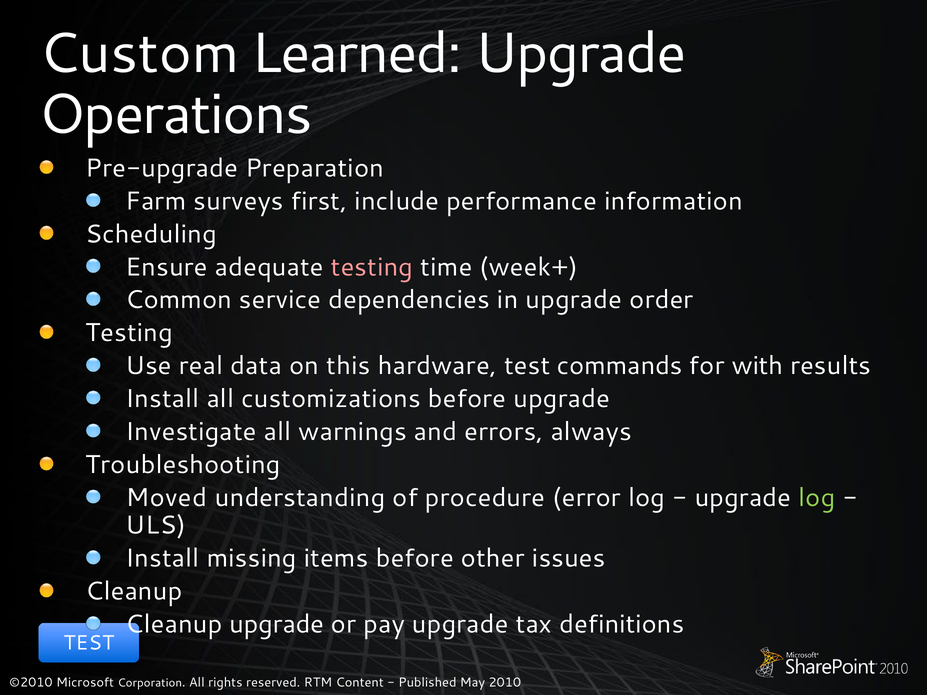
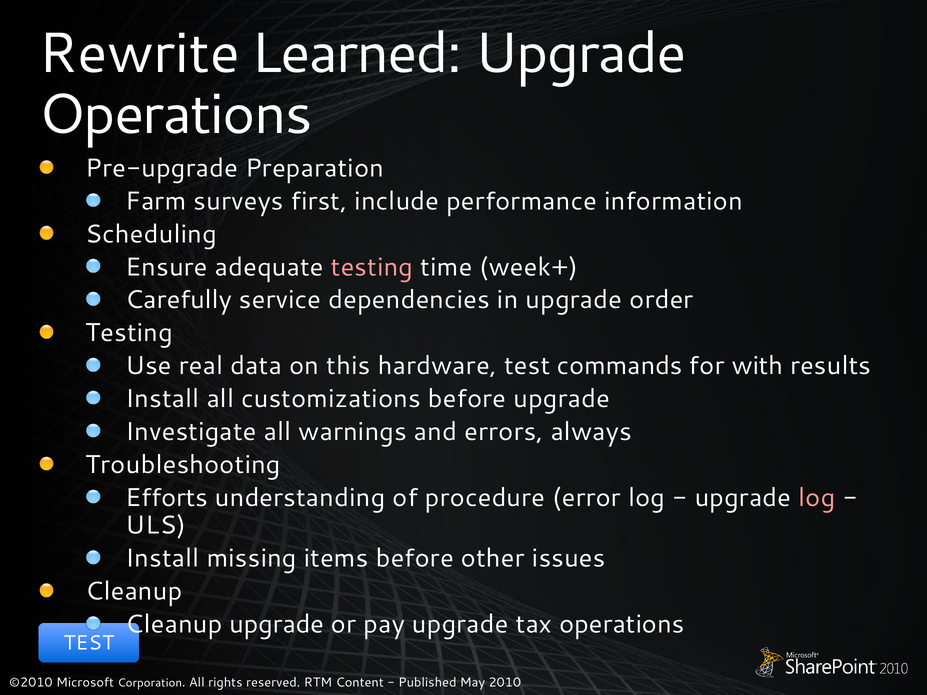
Custom: Custom -> Rewrite
Common: Common -> Carefully
Moved: Moved -> Efforts
log at (817, 498) colour: light green -> pink
tax definitions: definitions -> operations
